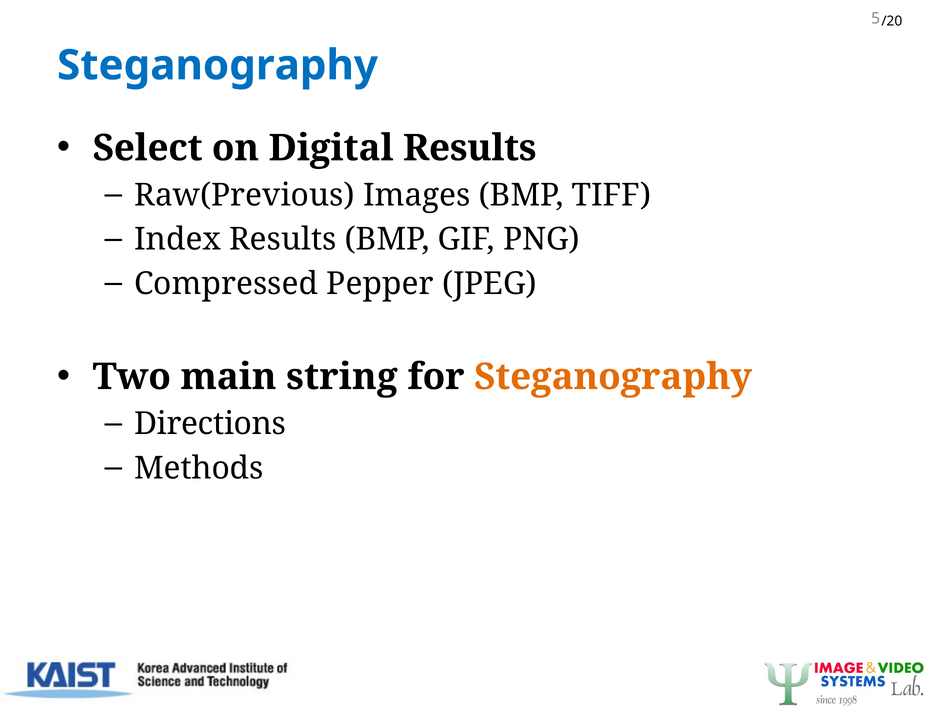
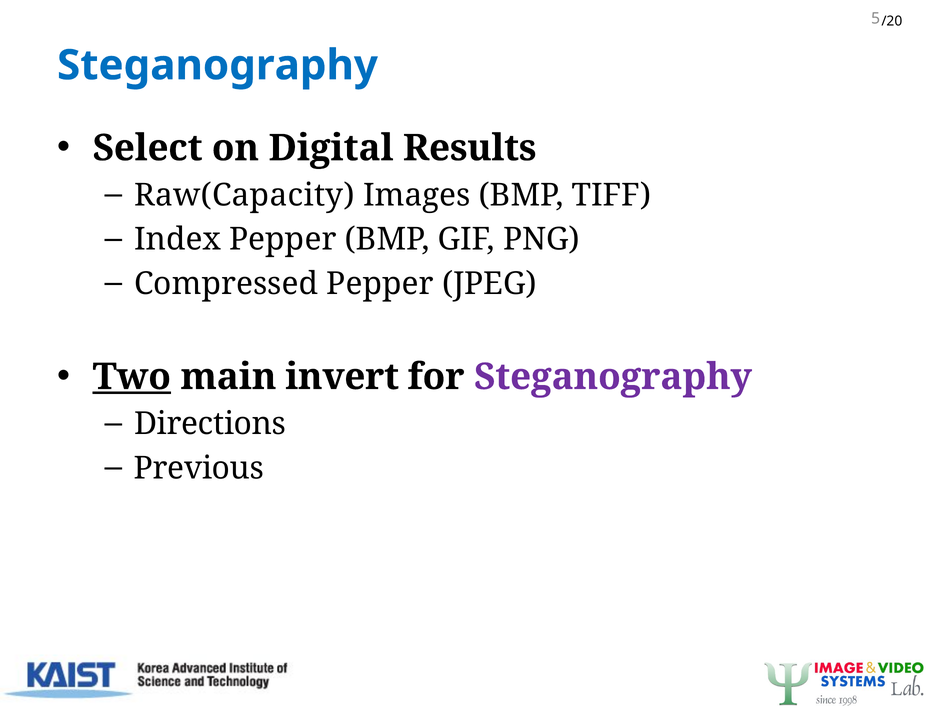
Raw(Previous: Raw(Previous -> Raw(Capacity
Index Results: Results -> Pepper
Two underline: none -> present
string: string -> invert
Steganography at (613, 377) colour: orange -> purple
Methods: Methods -> Previous
